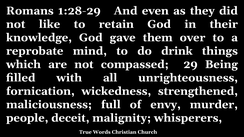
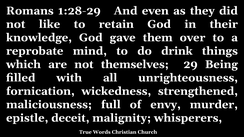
compassed: compassed -> themselves
people: people -> epistle
